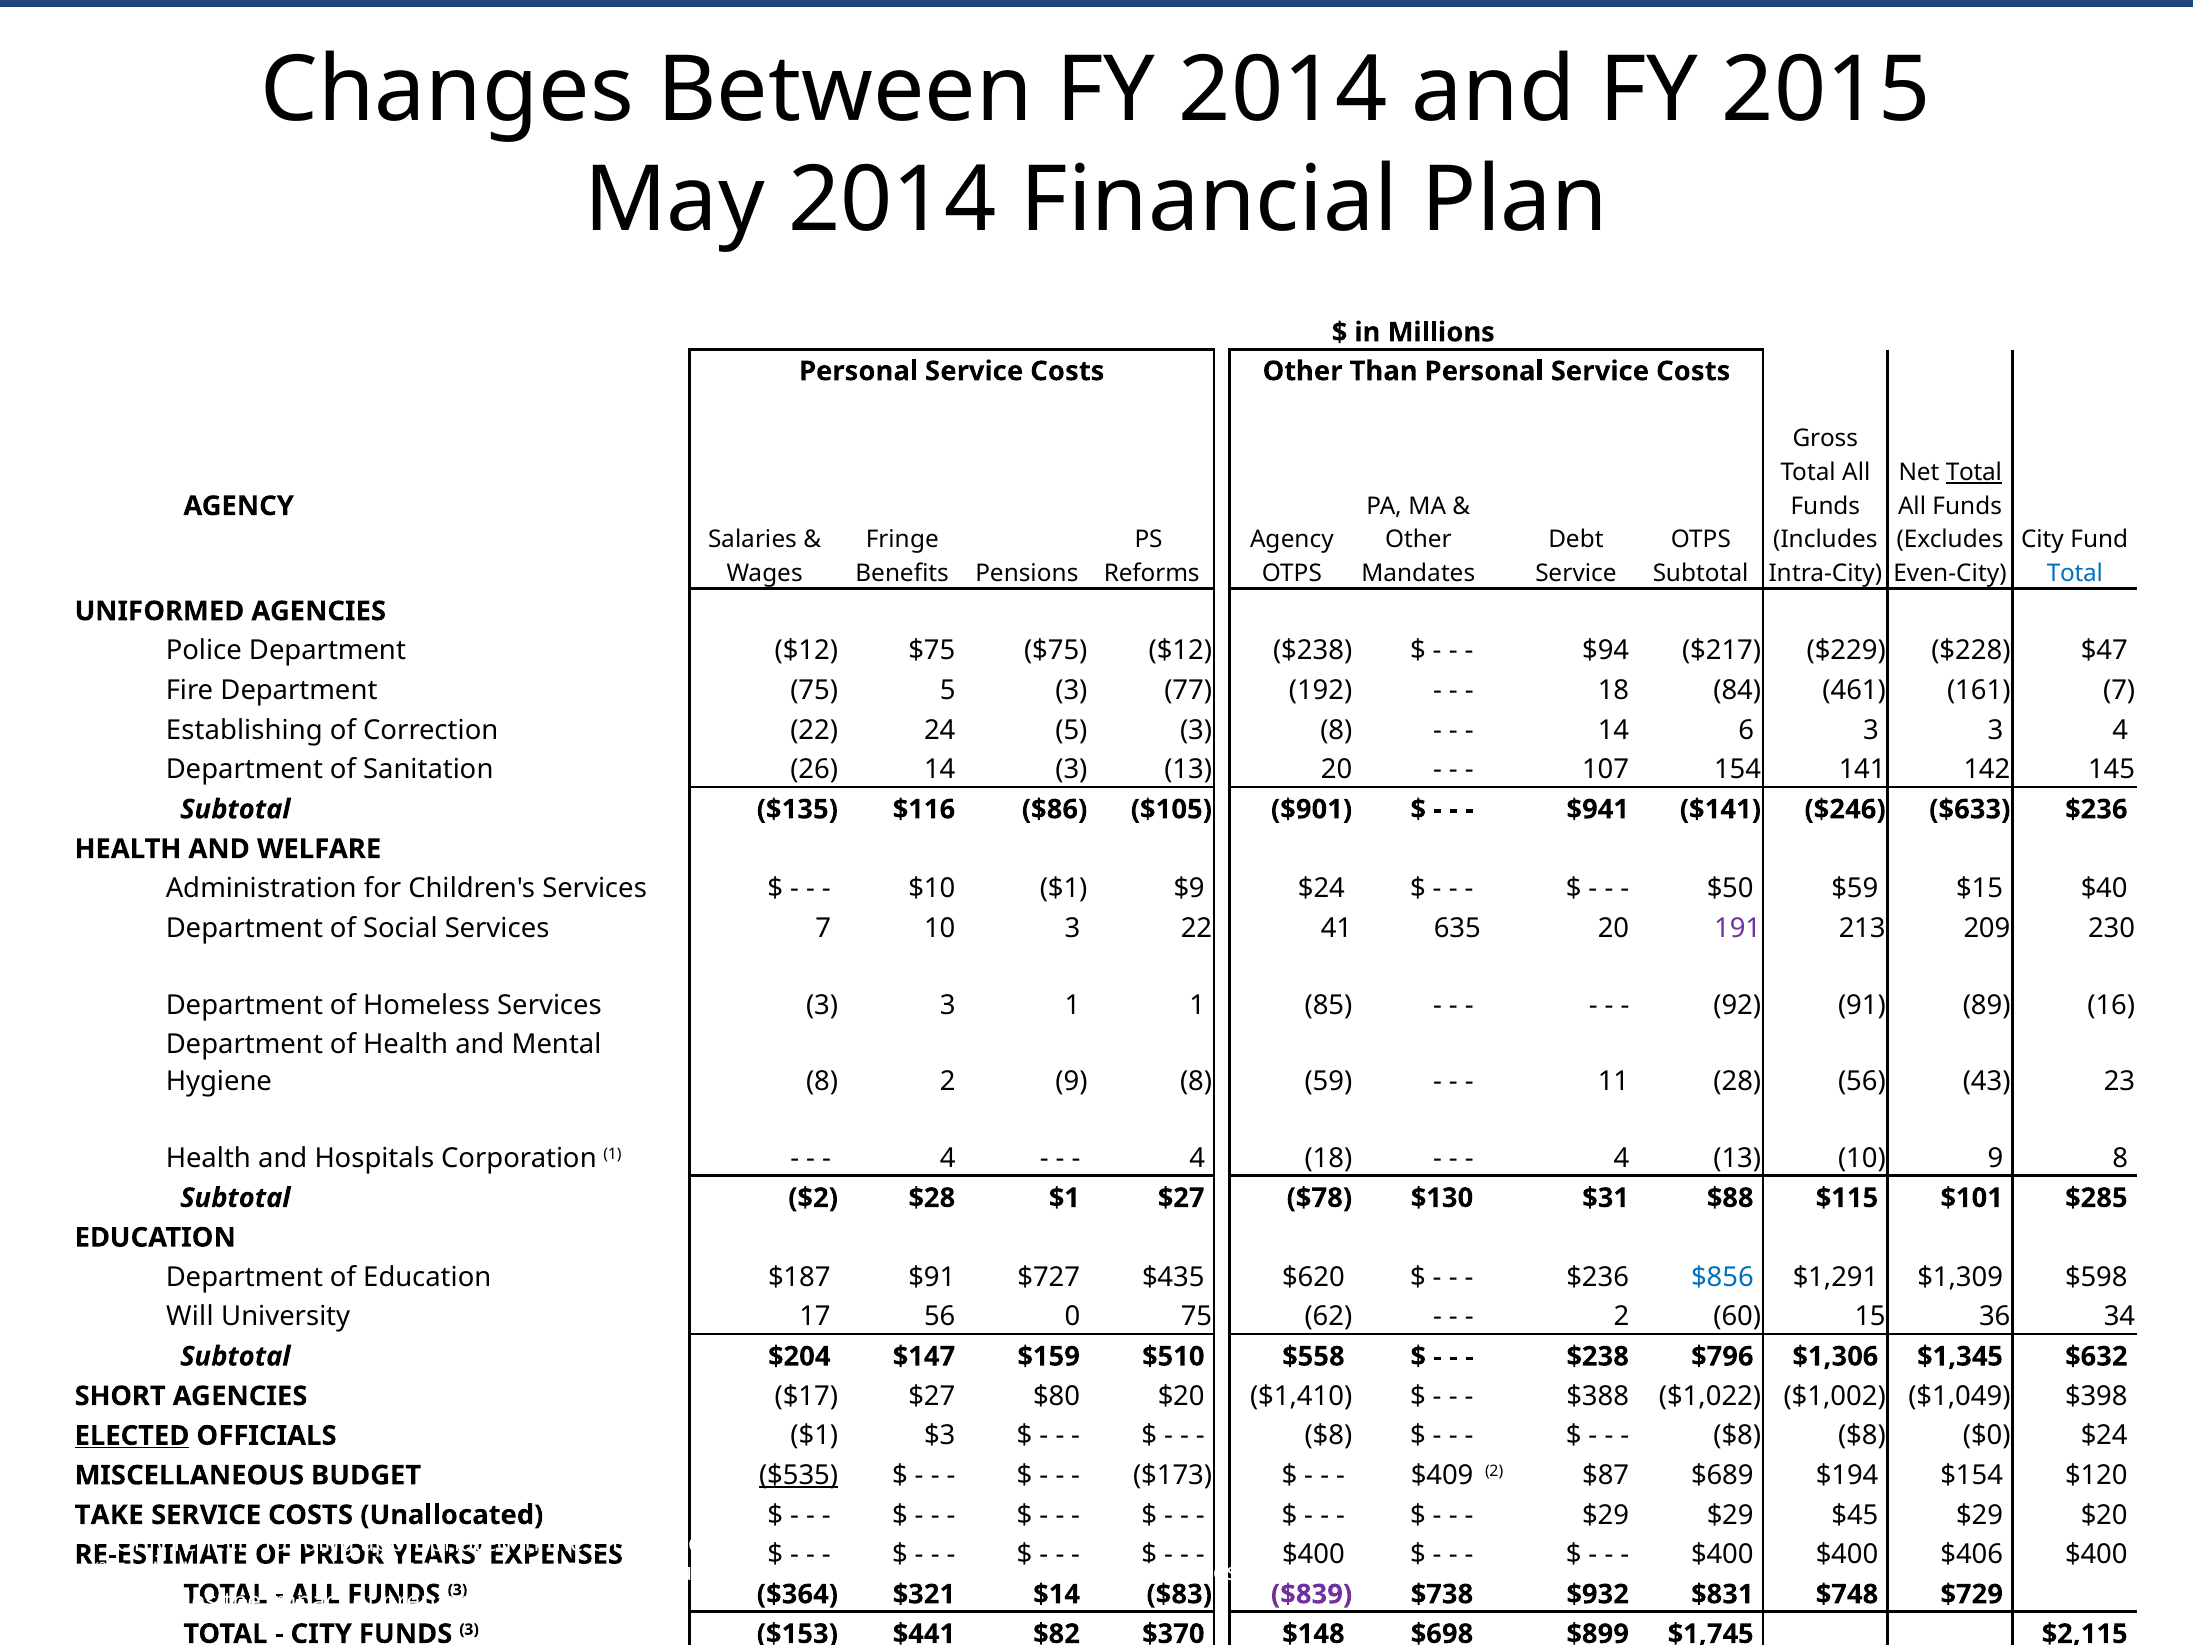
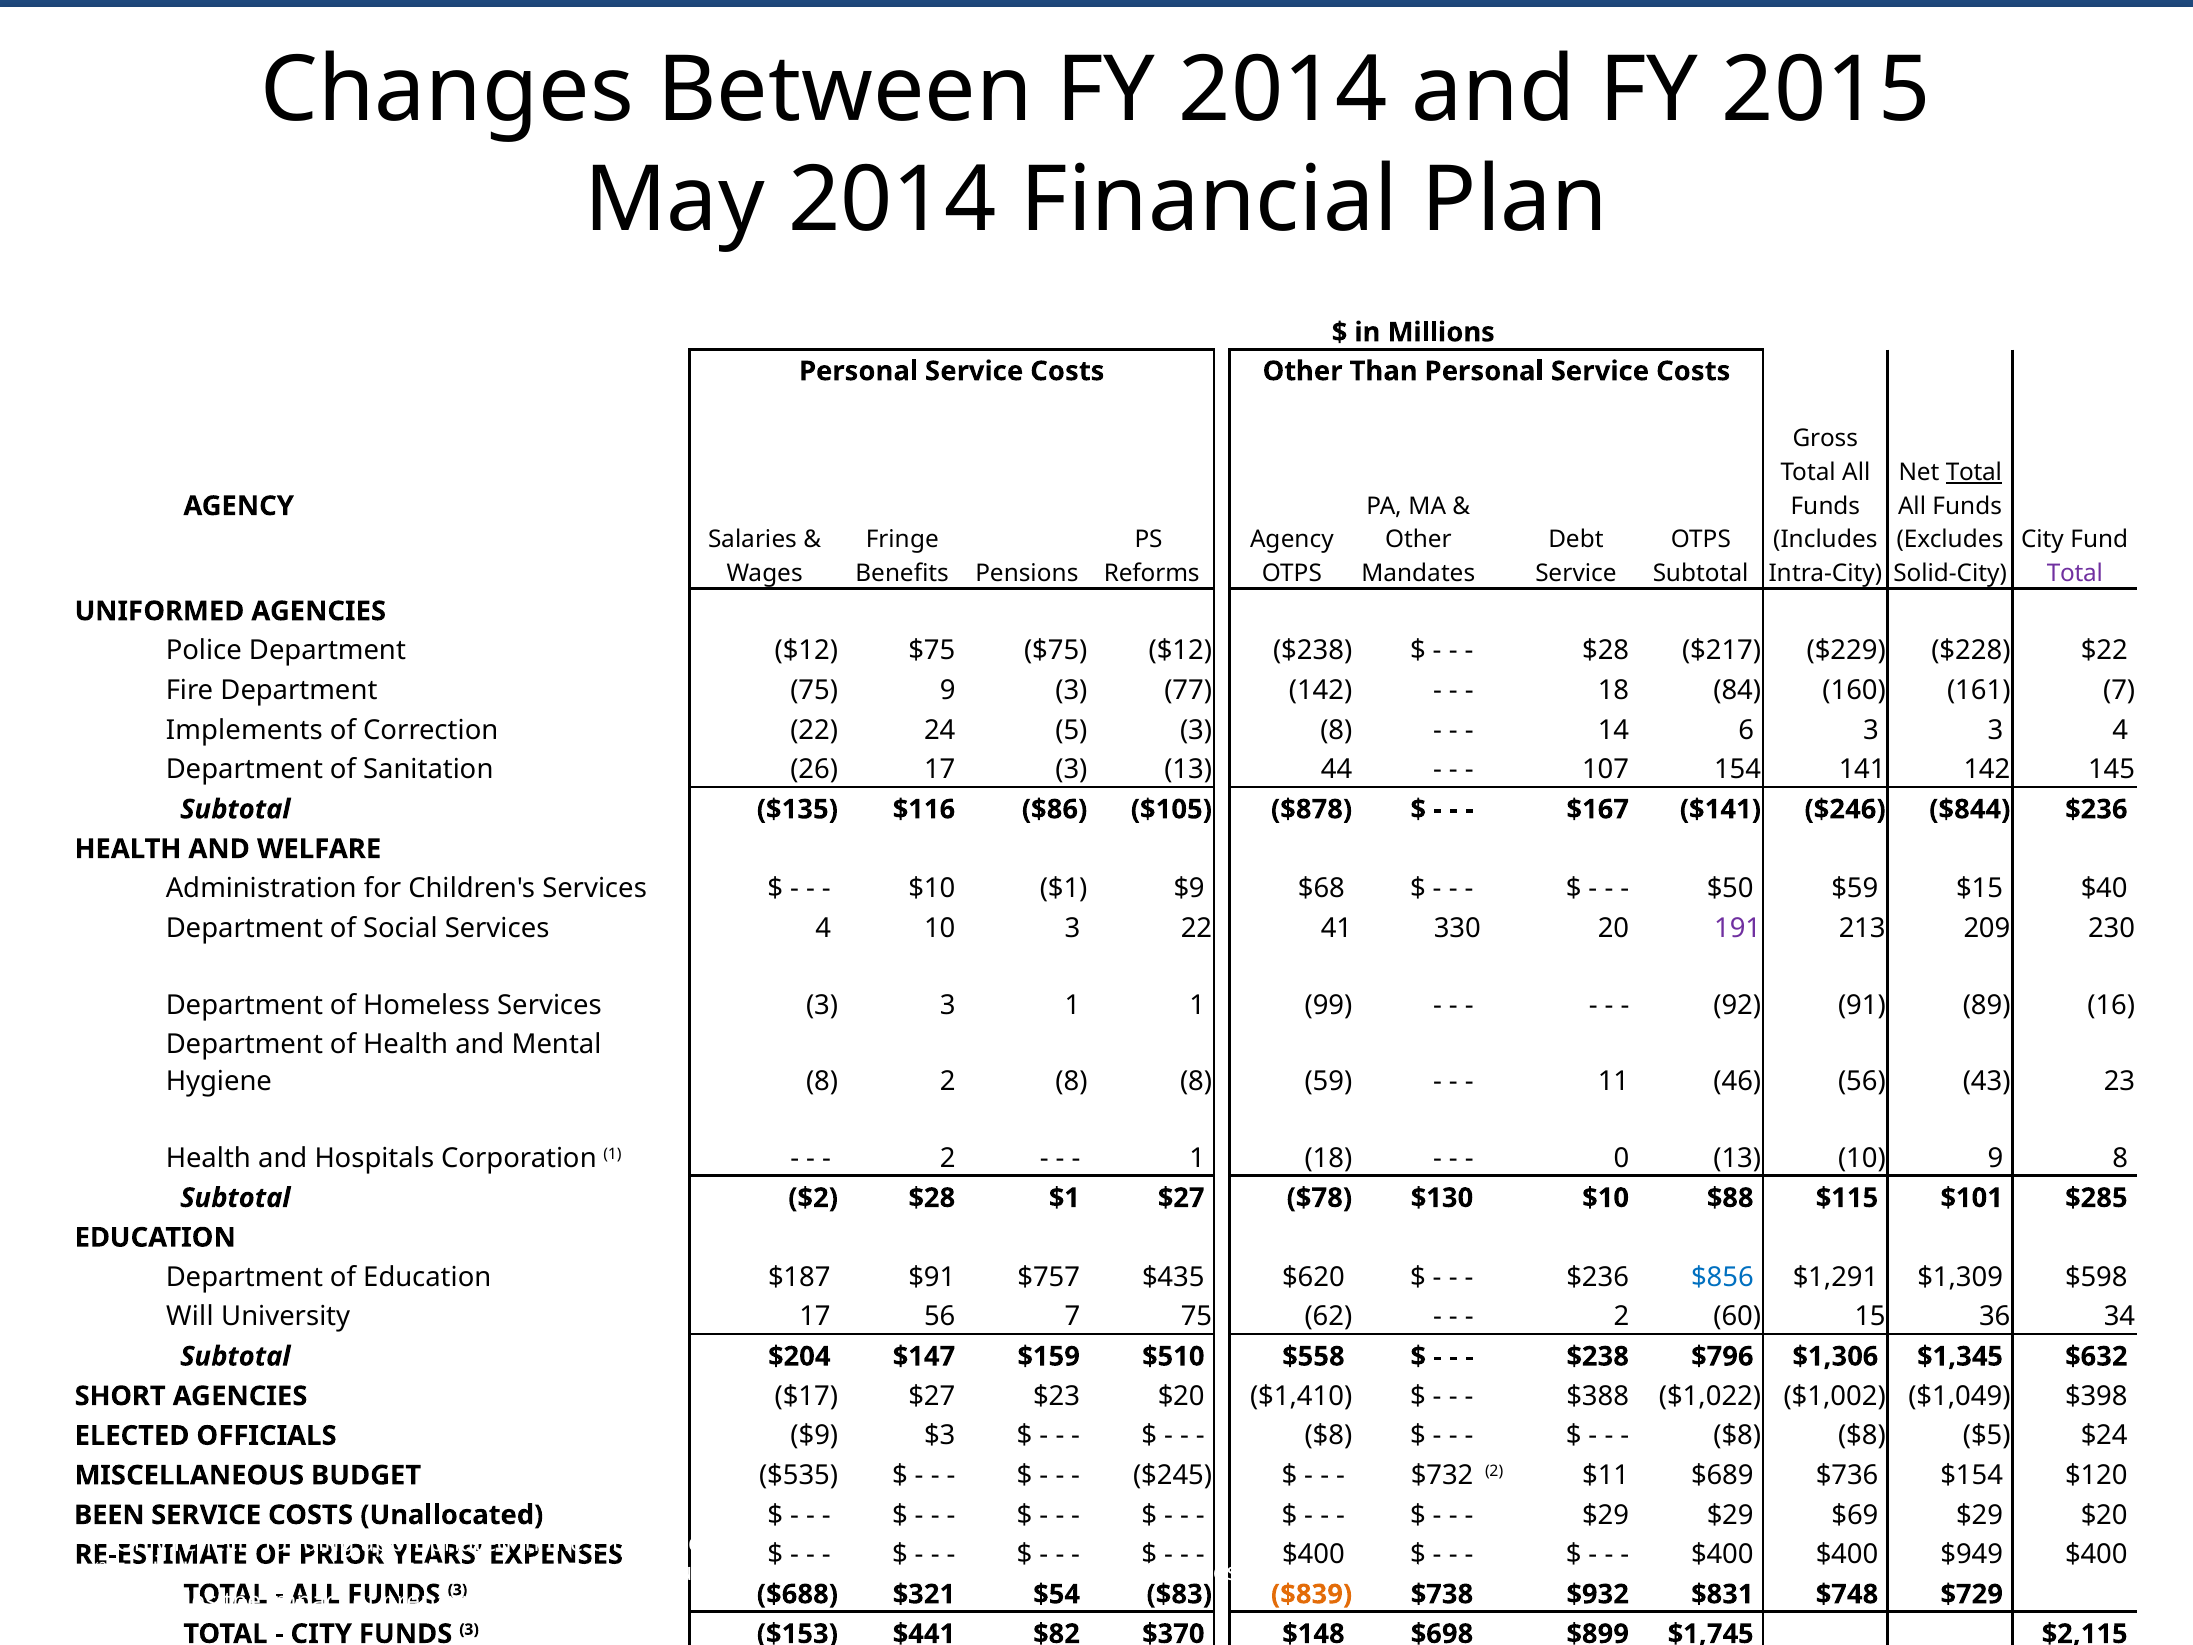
Even-City: Even-City -> Solid-City
Total at (2075, 573) colour: blue -> purple
$94 at (1606, 651): $94 -> $28
$47: $47 -> $22
75 5: 5 -> 9
77 192: 192 -> 142
461: 461 -> 160
Establishing: Establishing -> Implements
26 14: 14 -> 17
13 20: 20 -> 44
$901: $901 -> $878
$941: $941 -> $167
$633: $633 -> $844
$9 $24: $24 -> $68
Services 7: 7 -> 4
635: 635 -> 330
85: 85 -> 99
2 9: 9 -> 8
28: 28 -> 46
4 at (948, 1158): 4 -> 2
4 at (1197, 1158): 4 -> 1
4 at (1622, 1158): 4 -> 0
$130 $31: $31 -> $10
$727: $727 -> $757
56 0: 0 -> 7
$80: $80 -> $23
ELECTED underline: present -> none
OFFICIALS $1: $1 -> $9
$0: $0 -> $5
$535 underline: present -> none
$173: $173 -> $245
$409: $409 -> $732
$87: $87 -> $11
$194: $194 -> $736
TAKE: TAKE -> BEEN
$45: $45 -> $69
$406: $406 -> $949
$364: $364 -> $688
$14: $14 -> $54
$839 colour: purple -> orange
